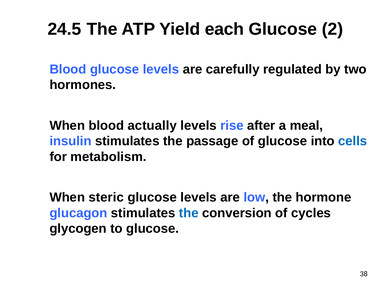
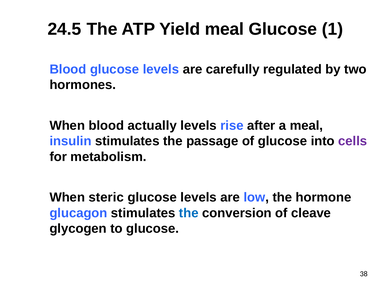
Yield each: each -> meal
2: 2 -> 1
cells colour: blue -> purple
cycles: cycles -> cleave
